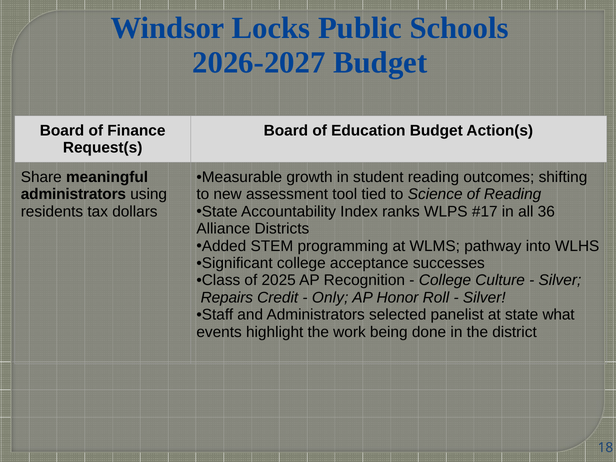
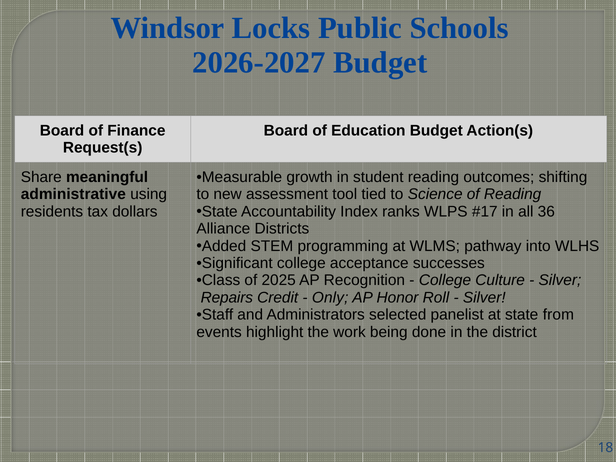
administrators at (73, 194): administrators -> administrative
what: what -> from
